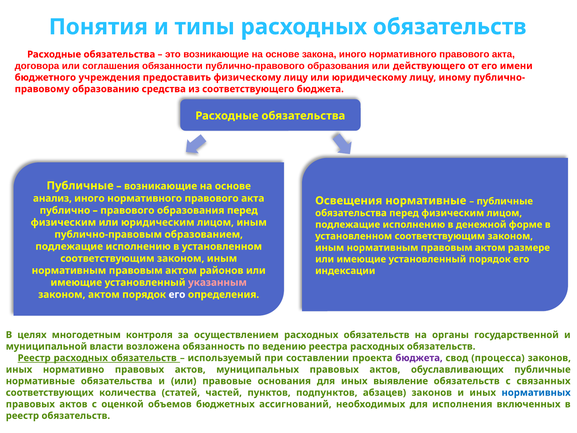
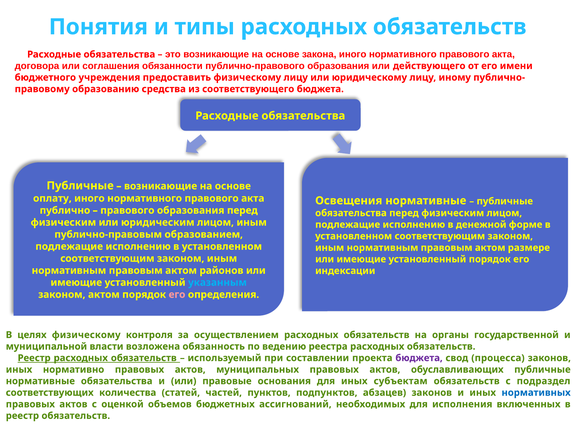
анализ: анализ -> оплату
указанным colour: pink -> light blue
его at (177, 294) colour: white -> pink
целях многодетным: многодетным -> физическому
выявление: выявление -> субъектам
связанных: связанных -> подраздел
